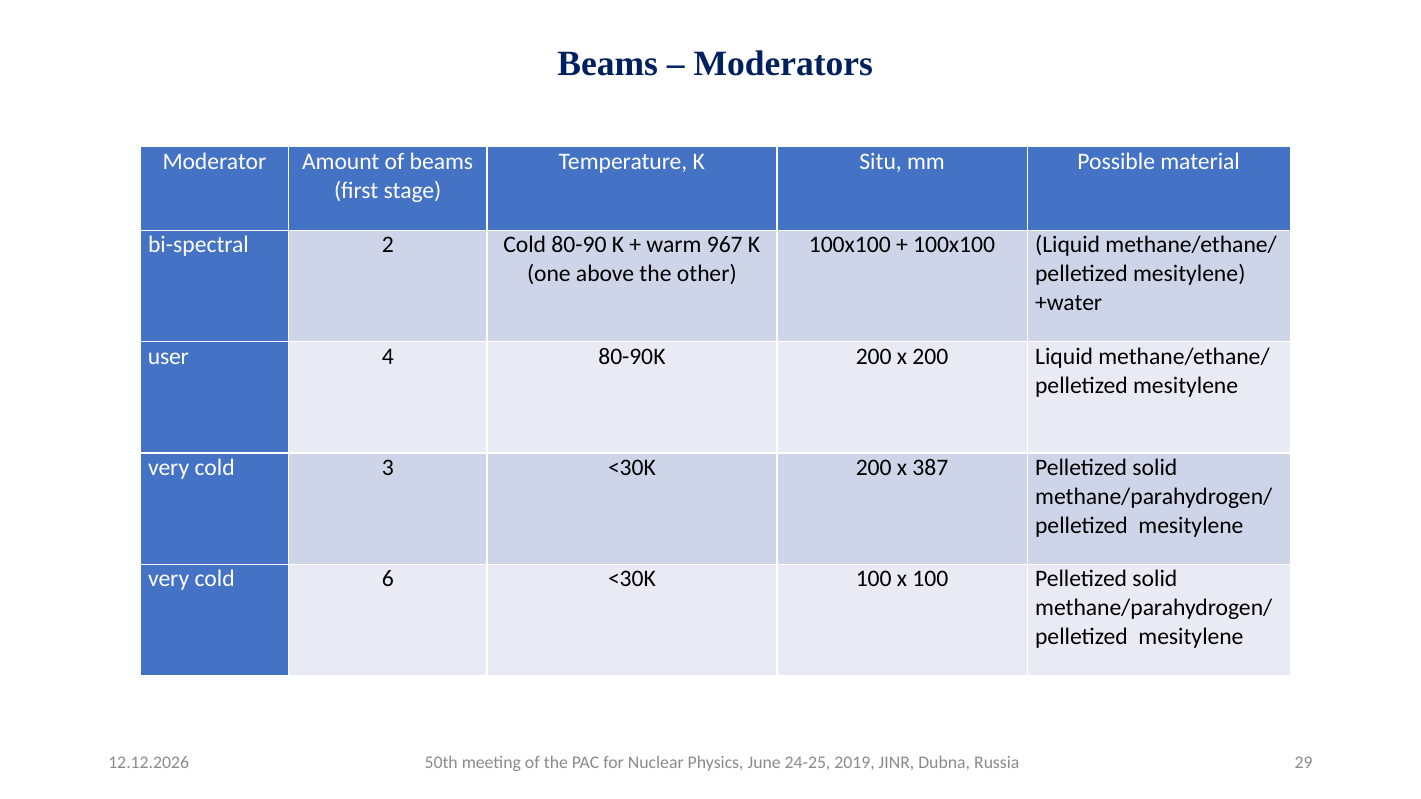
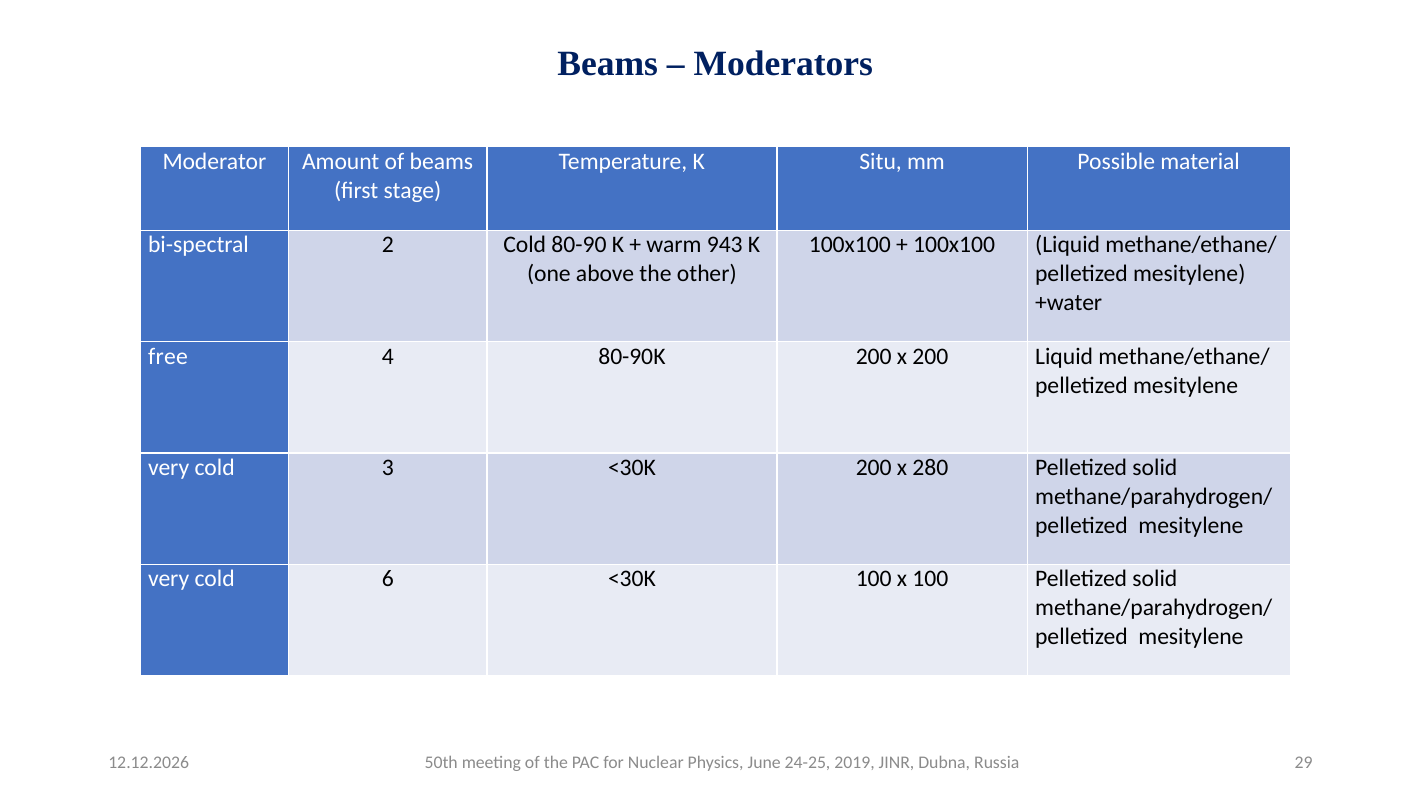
967: 967 -> 943
user: user -> free
387: 387 -> 280
